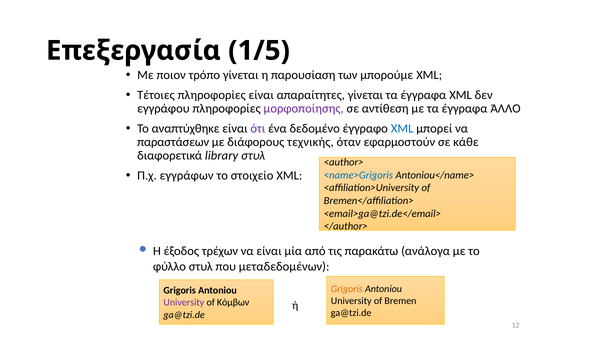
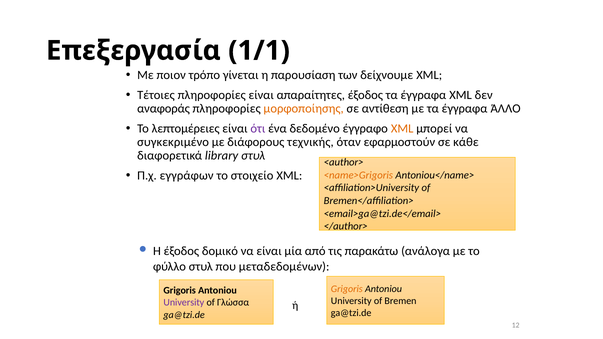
1/5: 1/5 -> 1/1
μπορούμε: μπορούμε -> δείχνουμε
απαραίτητες γίνεται: γίνεται -> έξοδος
εγγράφου: εγγράφου -> αναφοράς
μορφοποίησης colour: purple -> orange
αναπτύχθηκε: αναπτύχθηκε -> λεπτομέρειες
XML at (402, 129) colour: blue -> orange
παραστάσεων: παραστάσεων -> συγκεκριμένο
<name>Grigoris colour: blue -> orange
τρέχων: τρέχων -> δομικό
Κόμβων: Κόμβων -> Γλώσσα
